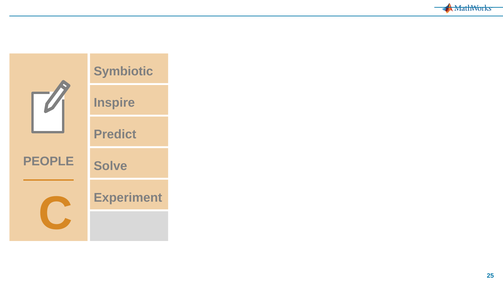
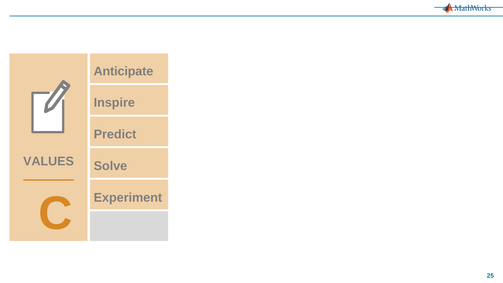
Symbiotic: Symbiotic -> Anticipate
PEOPLE: PEOPLE -> VALUES
